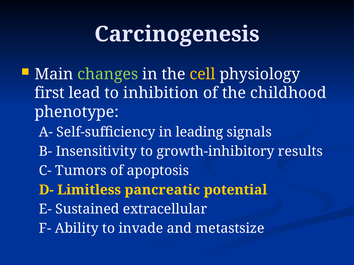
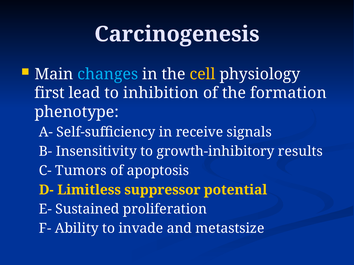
changes colour: light green -> light blue
childhood: childhood -> formation
leading: leading -> receive
pancreatic: pancreatic -> suppressor
extracellular: extracellular -> proliferation
